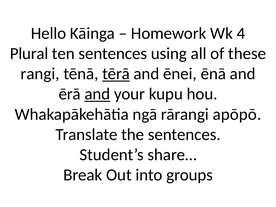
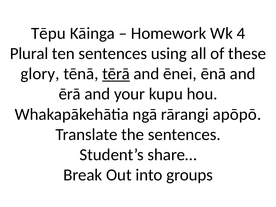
Hello: Hello -> Tēpu
rangi: rangi -> glory
and at (97, 94) underline: present -> none
